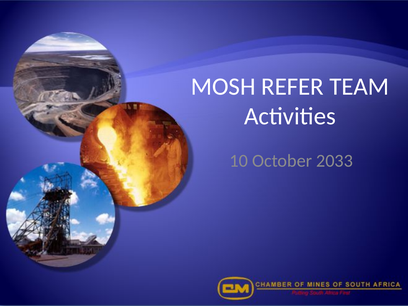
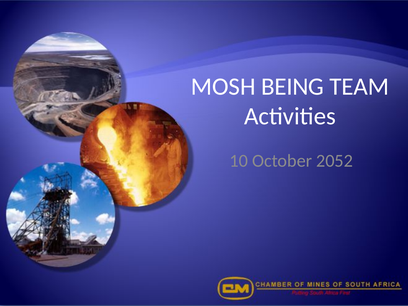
REFER: REFER -> BEING
2033: 2033 -> 2052
